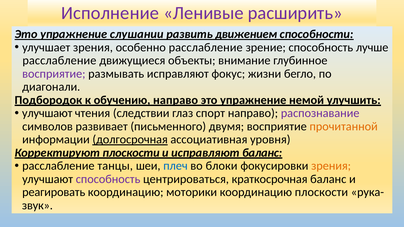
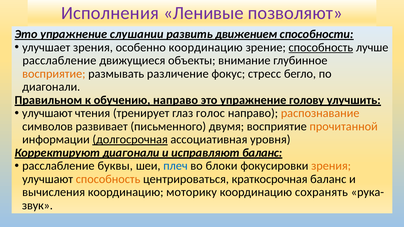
Исполнение: Исполнение -> Исполнения
расширить: расширить -> позволяют
особенно расслабление: расслабление -> координацию
способность at (321, 47) underline: none -> present
восприятие at (54, 74) colour: purple -> orange
размывать исправляют: исправляют -> различение
жизни: жизни -> стресс
Подбородок: Подбородок -> Правильном
немой: немой -> голову
следствии: следствии -> тренирует
спорт: спорт -> голос
распознавание colour: purple -> orange
Корректируют плоскости: плоскости -> диагонали
танцы: танцы -> буквы
способность at (108, 179) colour: purple -> orange
реагировать: реагировать -> вычисления
моторики: моторики -> моторику
координацию плоскости: плоскости -> сохранять
